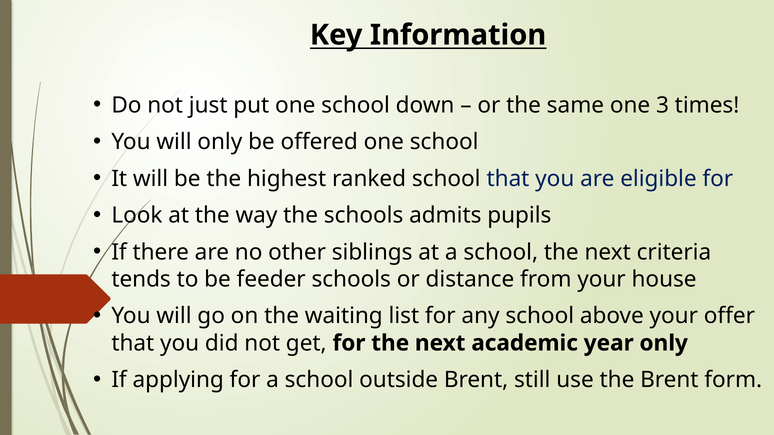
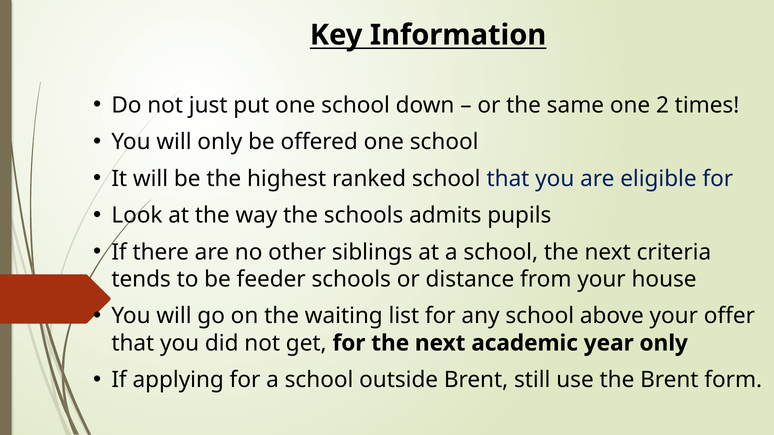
3: 3 -> 2
